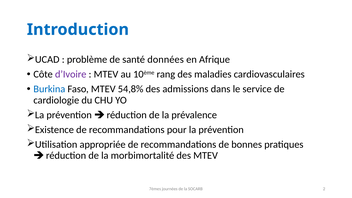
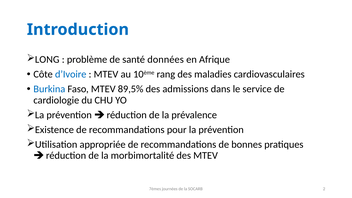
UCAD: UCAD -> LONG
d’Ivoire colour: purple -> blue
54,8%: 54,8% -> 89,5%
